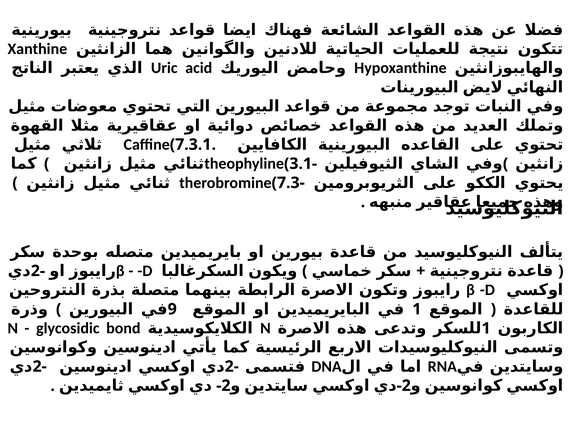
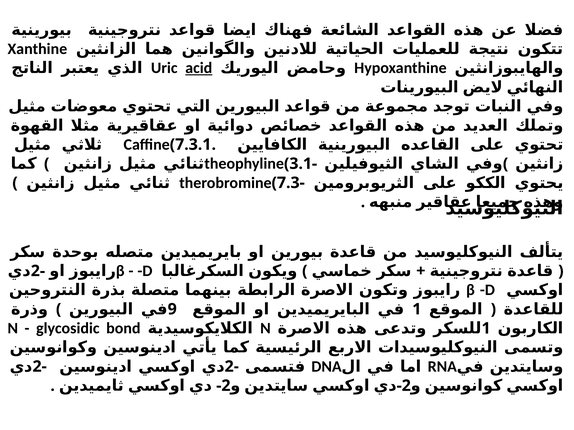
acid underline: none -> present
